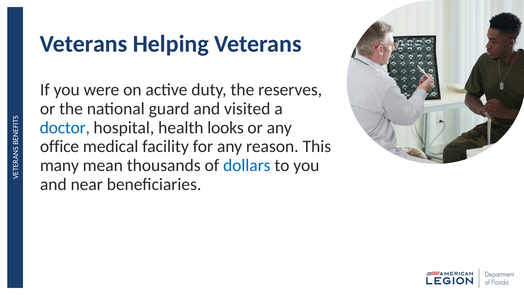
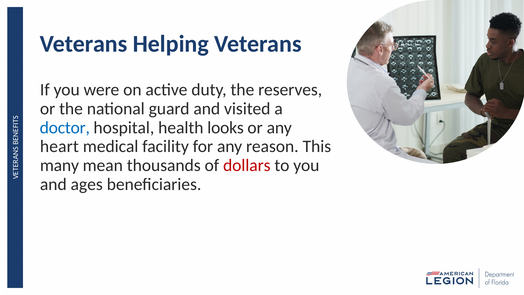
office: office -> heart
dollars colour: blue -> red
near: near -> ages
